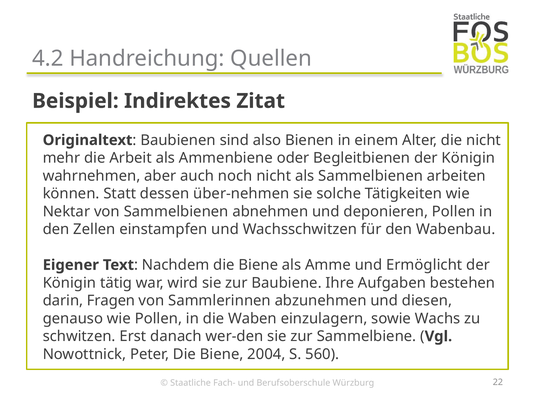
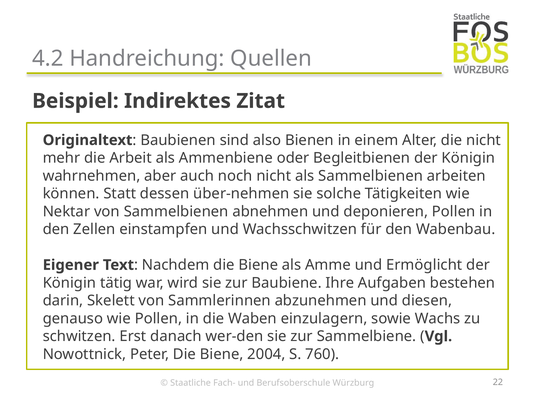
Fragen: Fragen -> Skelett
560: 560 -> 760
